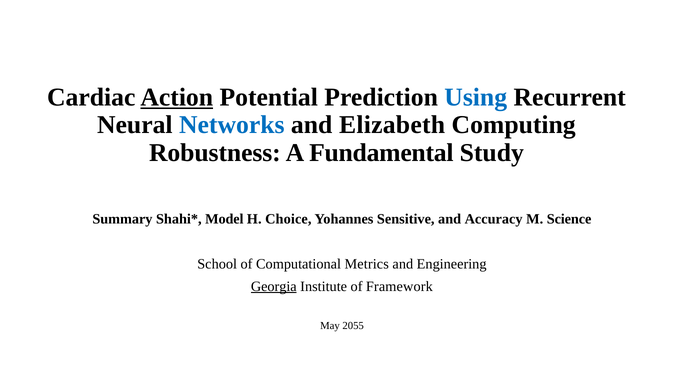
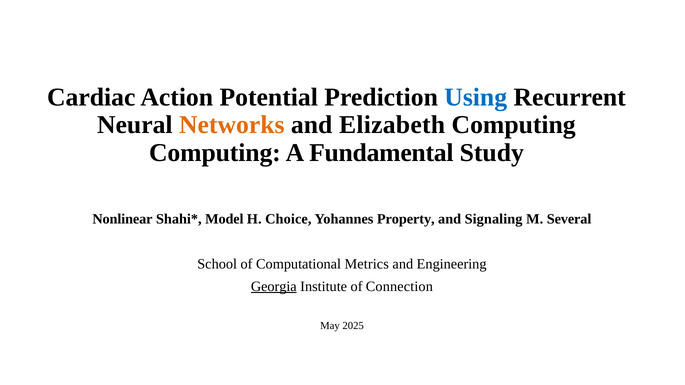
Action underline: present -> none
Networks colour: blue -> orange
Robustness at (215, 153): Robustness -> Computing
Summary: Summary -> Nonlinear
Sensitive: Sensitive -> Property
Accuracy: Accuracy -> Signaling
Science: Science -> Several
Framework: Framework -> Connection
2055: 2055 -> 2025
